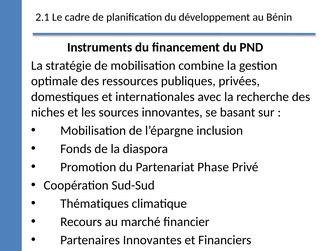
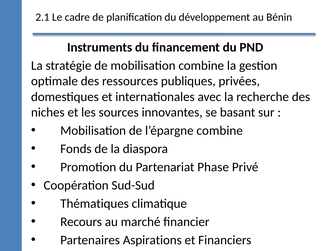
l’épargne inclusion: inclusion -> combine
Partenaires Innovantes: Innovantes -> Aspirations
